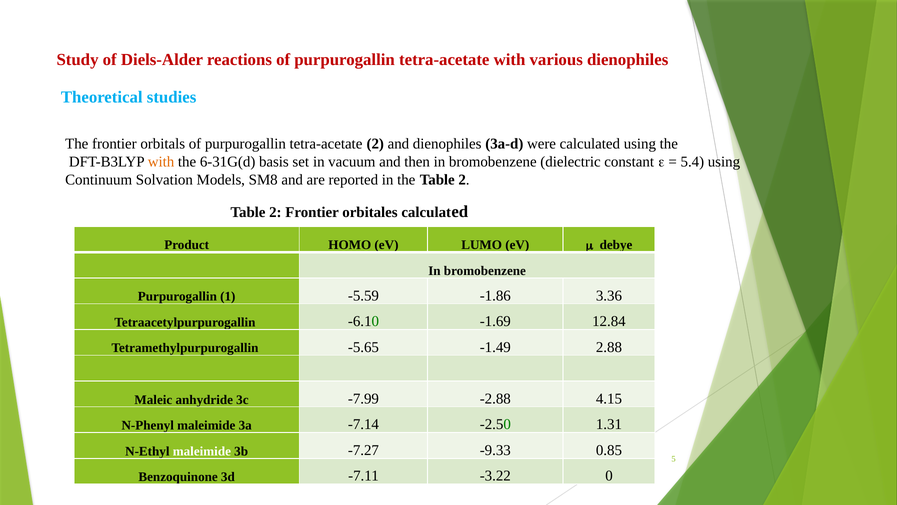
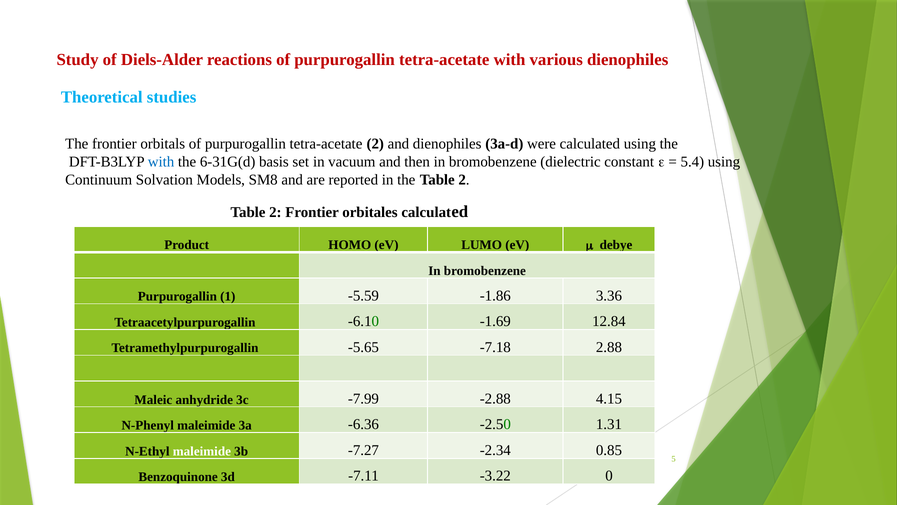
with at (161, 162) colour: orange -> blue
-1.49: -1.49 -> -7.18
-7.14: -7.14 -> -6.36
-9.33: -9.33 -> -2.34
